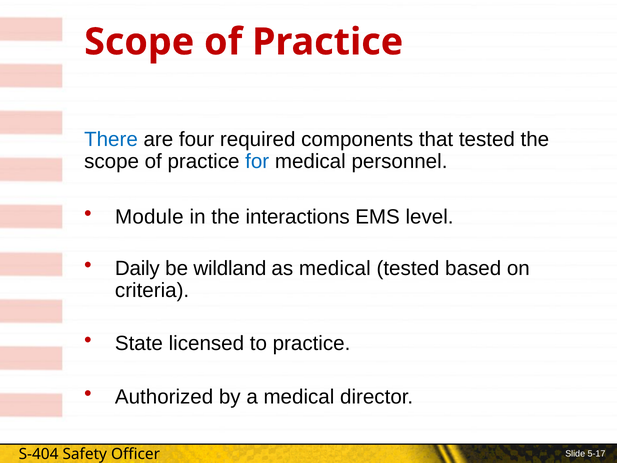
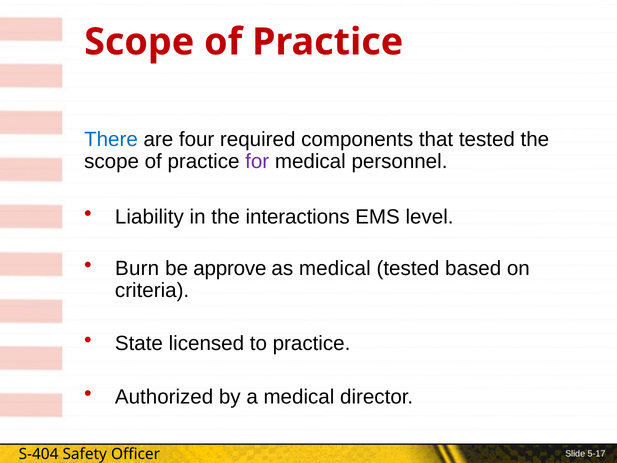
for colour: blue -> purple
Module: Module -> Liability
Daily: Daily -> Burn
wildland: wildland -> approve
